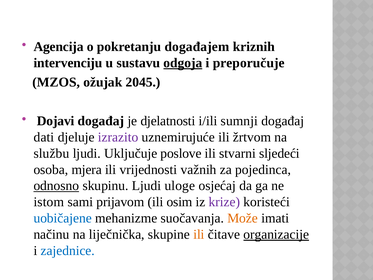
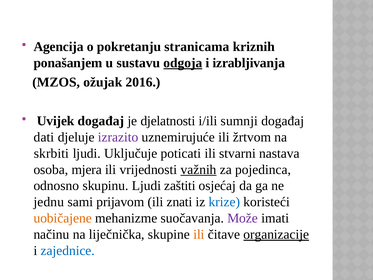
događajem: događajem -> stranicama
intervenciju: intervenciju -> ponašanjem
preporučuje: preporučuje -> izrabljivanja
2045: 2045 -> 2016
Dojavi: Dojavi -> Uvijek
službu: službu -> skrbiti
poslove: poslove -> poticati
sljedeći: sljedeći -> nastava
važnih underline: none -> present
odnosno underline: present -> none
uloge: uloge -> zaštiti
istom: istom -> jednu
osim: osim -> znati
krize colour: purple -> blue
uobičajene colour: blue -> orange
Može colour: orange -> purple
